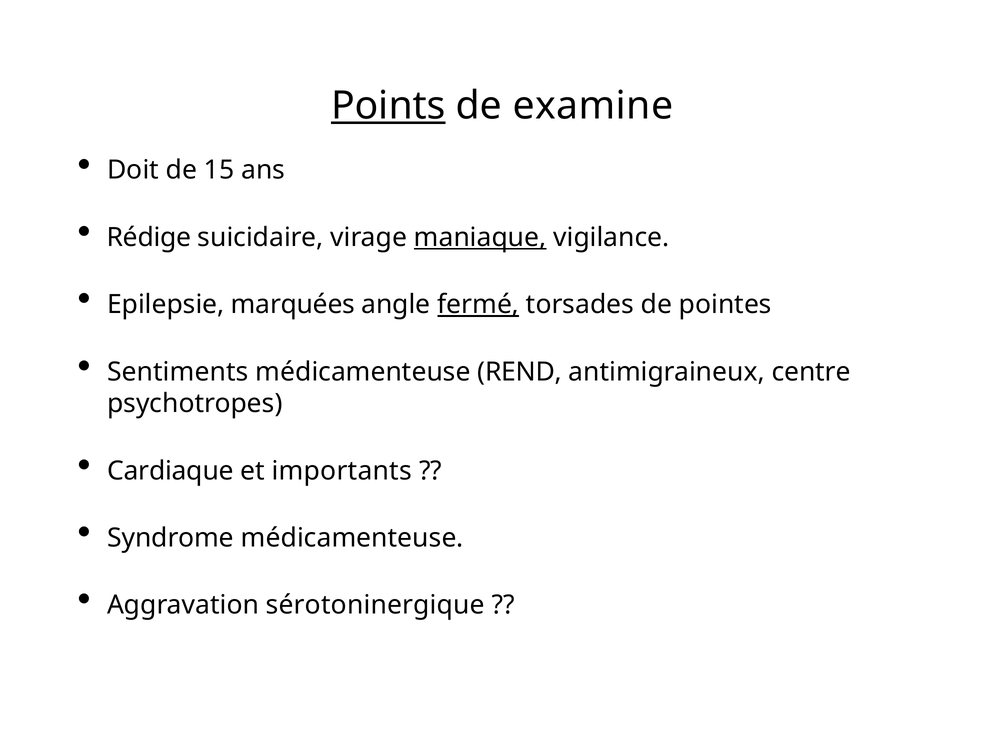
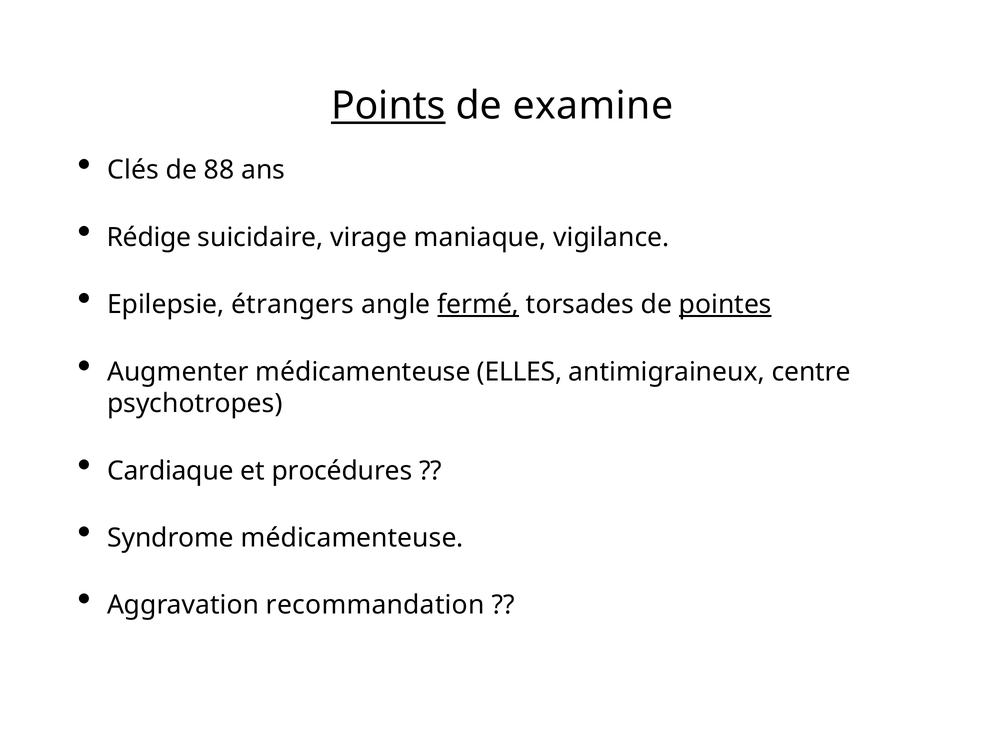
Doit: Doit -> Clés
15: 15 -> 88
maniaque underline: present -> none
marquées: marquées -> étrangers
pointes underline: none -> present
Sentiments: Sentiments -> Augmenter
REND: REND -> ELLES
importants: importants -> procédures
sérotoninergique: sérotoninergique -> recommandation
